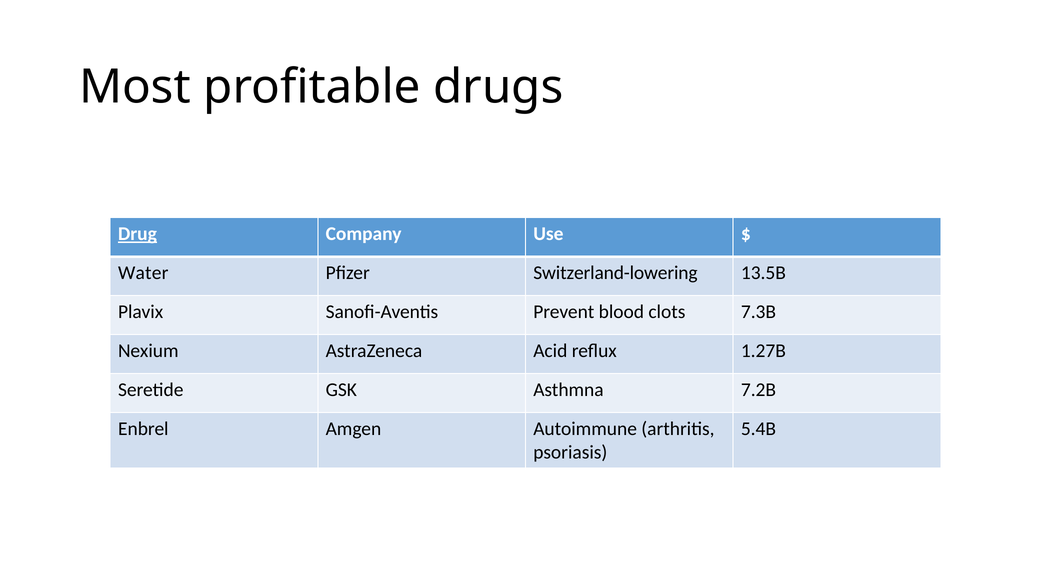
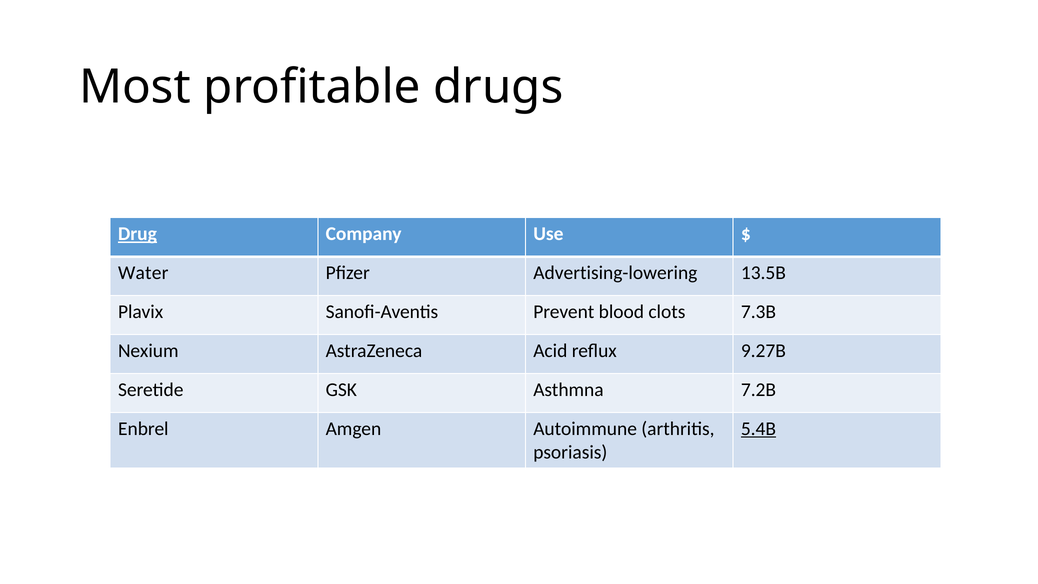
Switzerland-lowering: Switzerland-lowering -> Advertising-lowering
1.27B: 1.27B -> 9.27B
5.4B underline: none -> present
